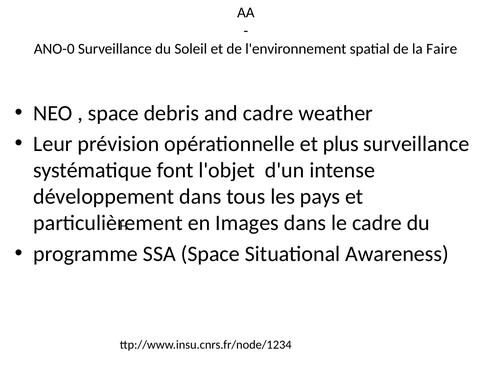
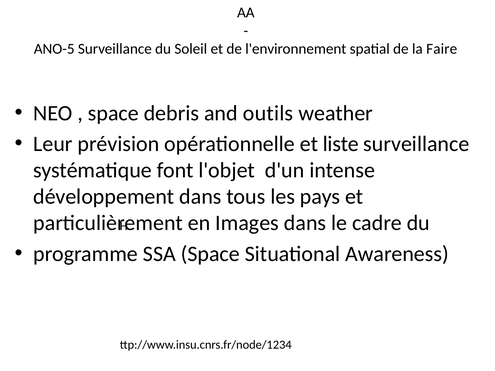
ANO-0: ANO-0 -> ANO-5
and cadre: cadre -> outils
plus: plus -> liste
